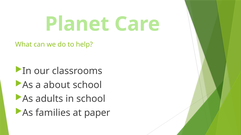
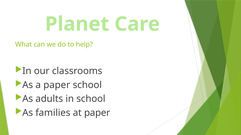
a about: about -> paper
